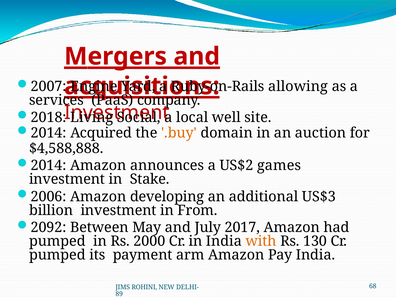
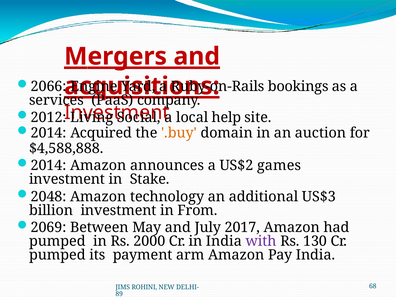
2007: 2007 -> 2066
allowing: allowing -> bookings
2018: 2018 -> 2012
well: well -> help
2006: 2006 -> 2048
developing: developing -> technology
2092: 2092 -> 2069
with colour: orange -> purple
